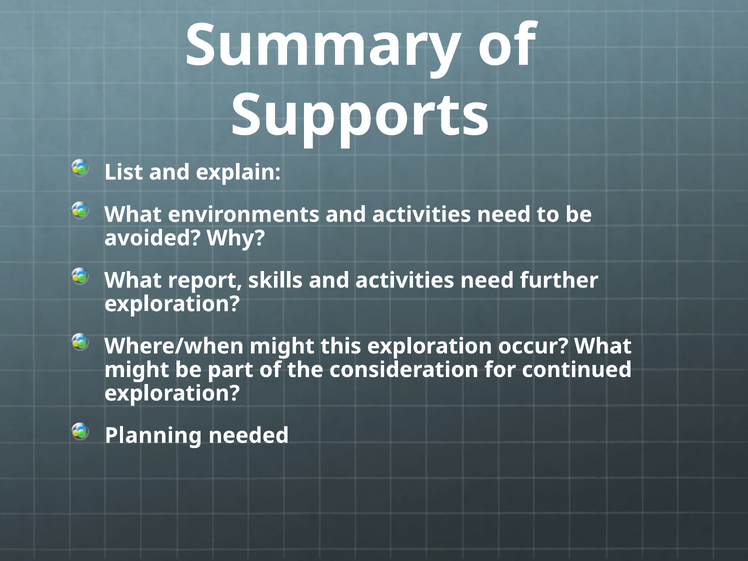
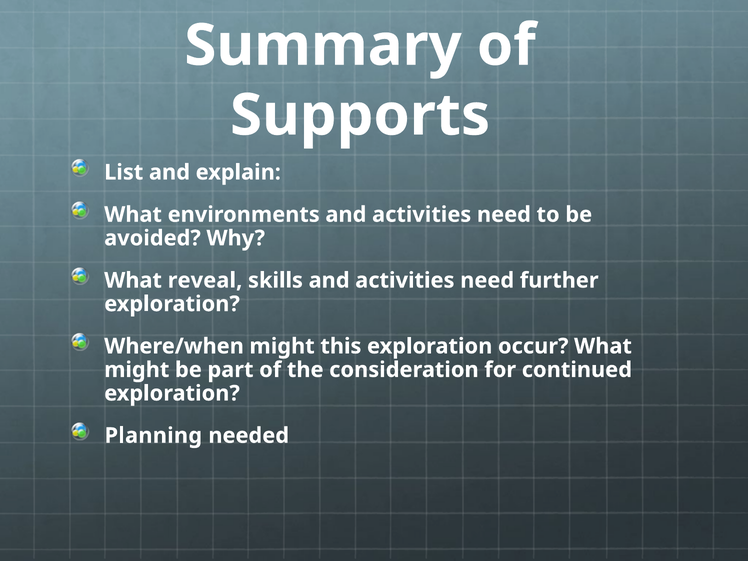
report: report -> reveal
